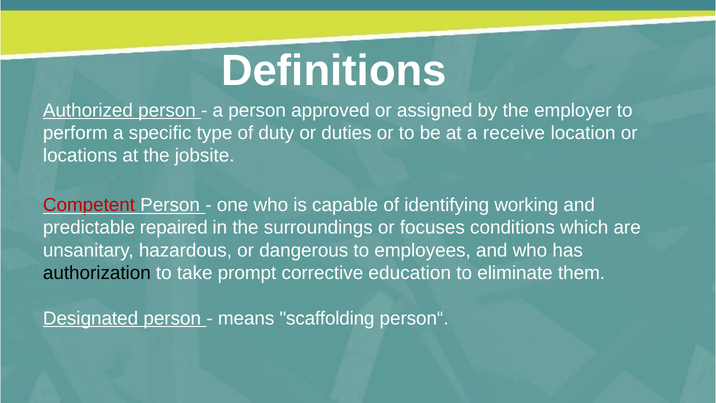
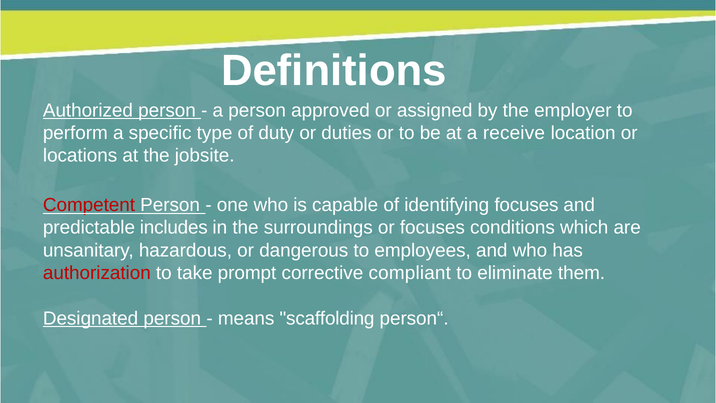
identifying working: working -> focuses
repaired: repaired -> includes
authorization colour: black -> red
education: education -> compliant
